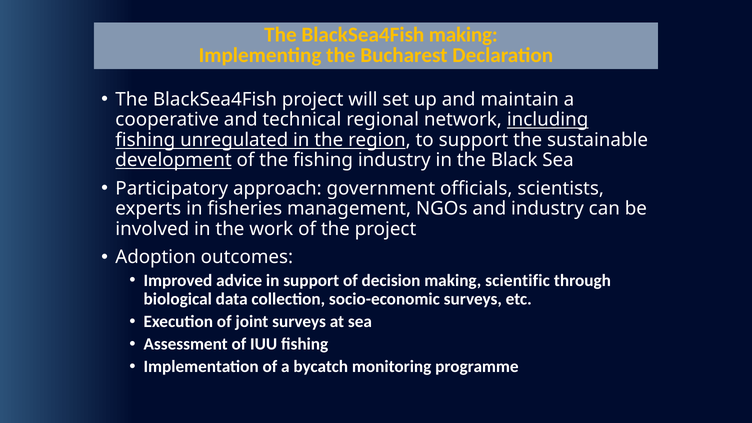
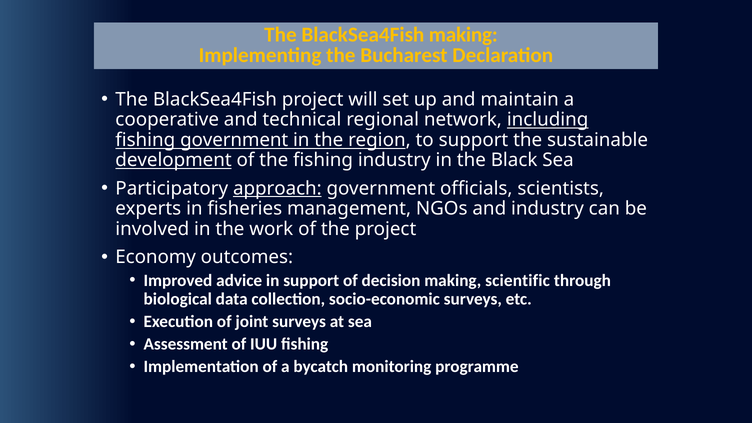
fishing unregulated: unregulated -> government
approach underline: none -> present
Adoption: Adoption -> Economy
